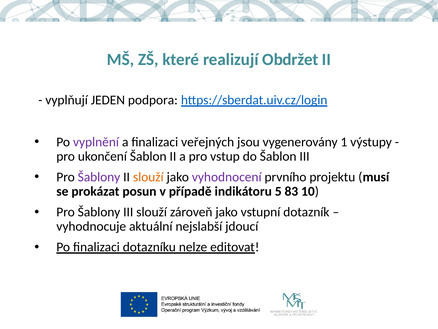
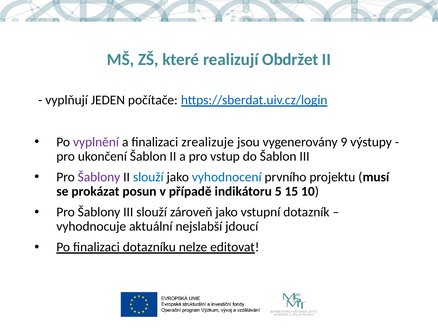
podpora: podpora -> počítače
veřejných: veřejných -> zrealizuje
1: 1 -> 9
slouží at (148, 177) colour: orange -> blue
vyhodnocení colour: purple -> blue
83: 83 -> 15
